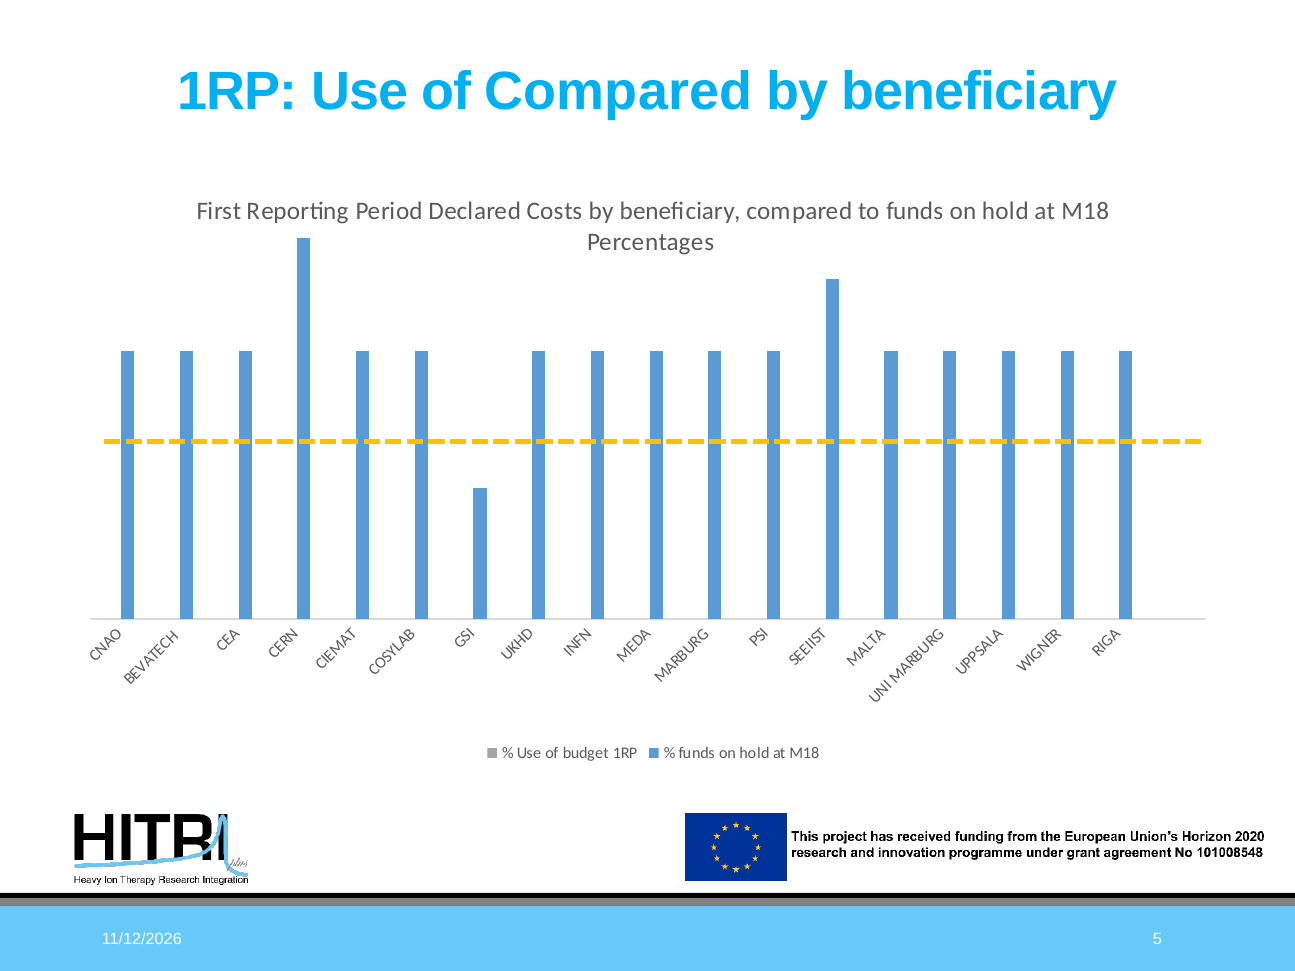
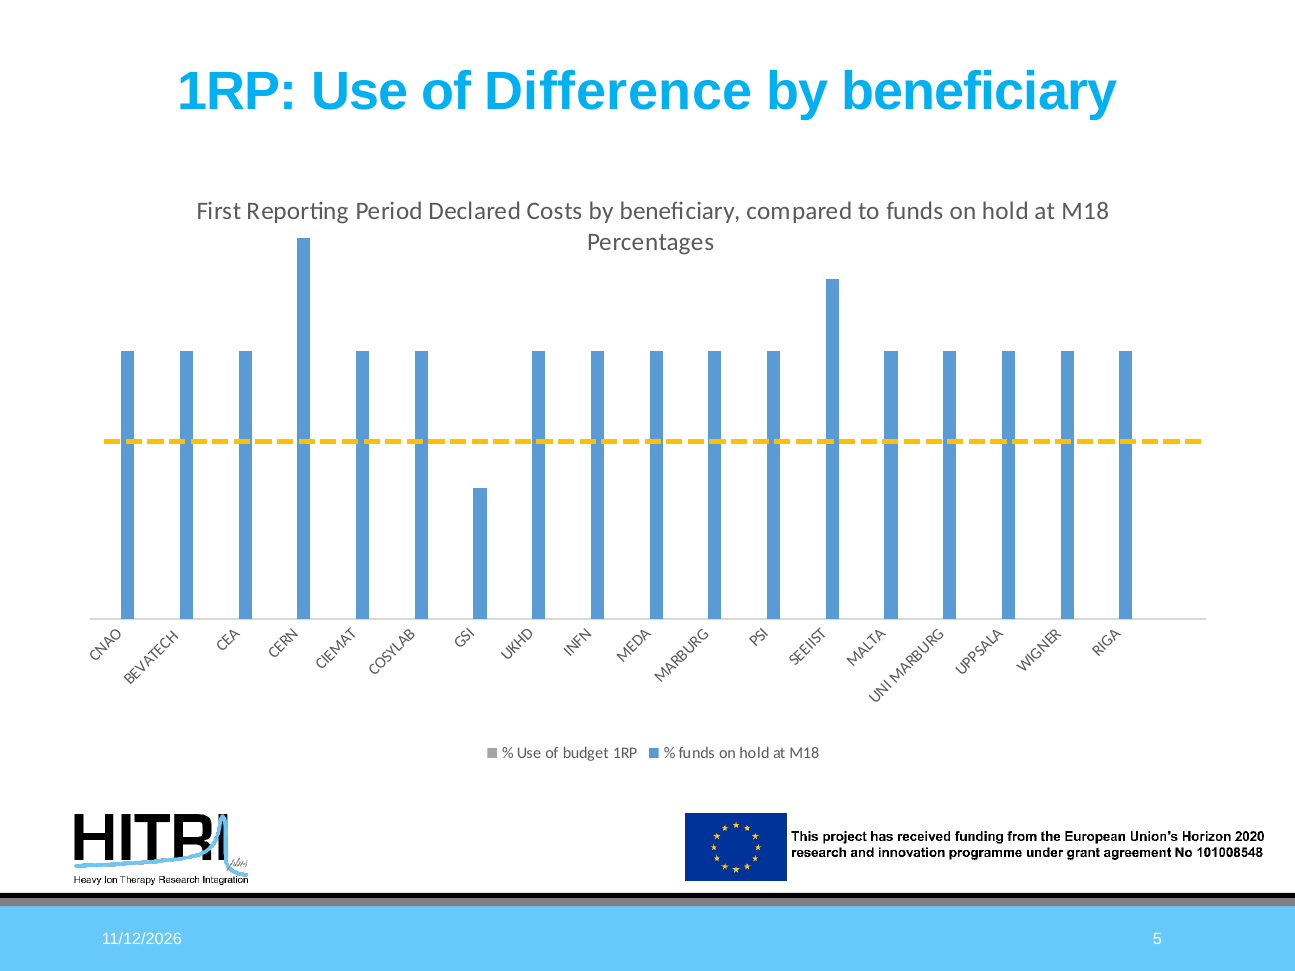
of Compared: Compared -> Difference
